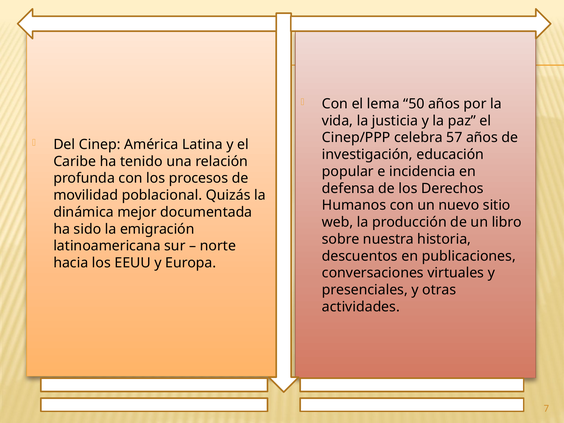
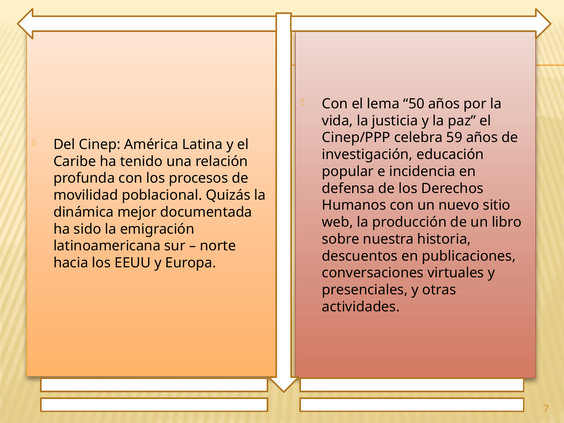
57: 57 -> 59
